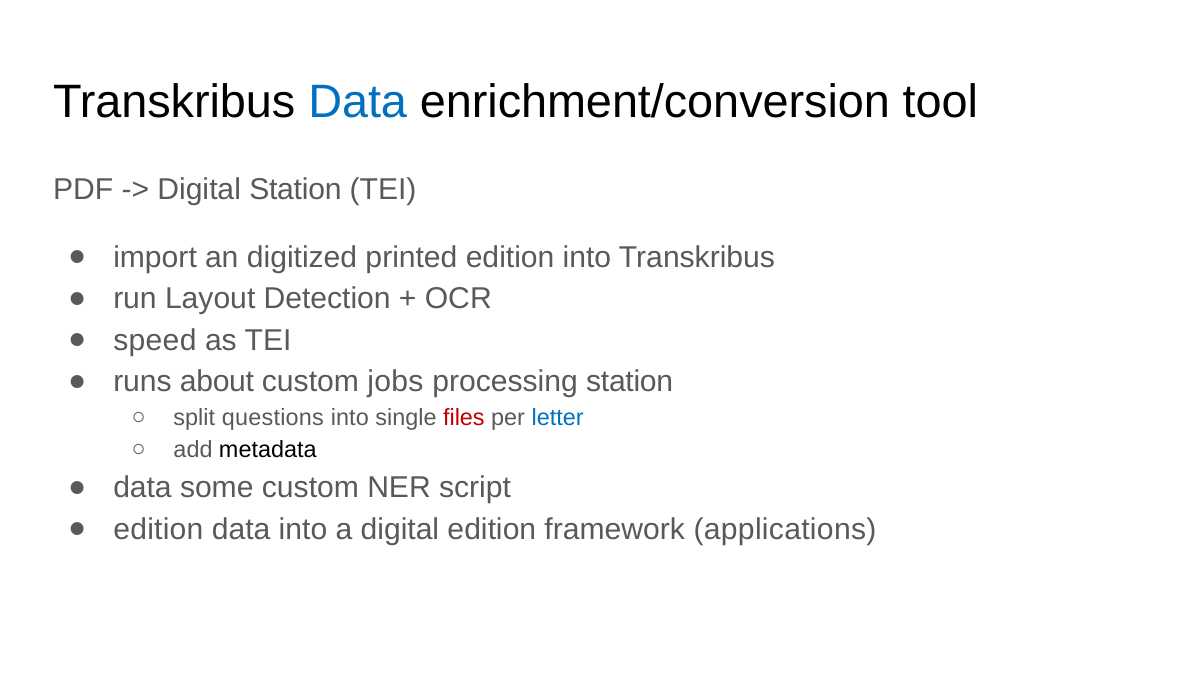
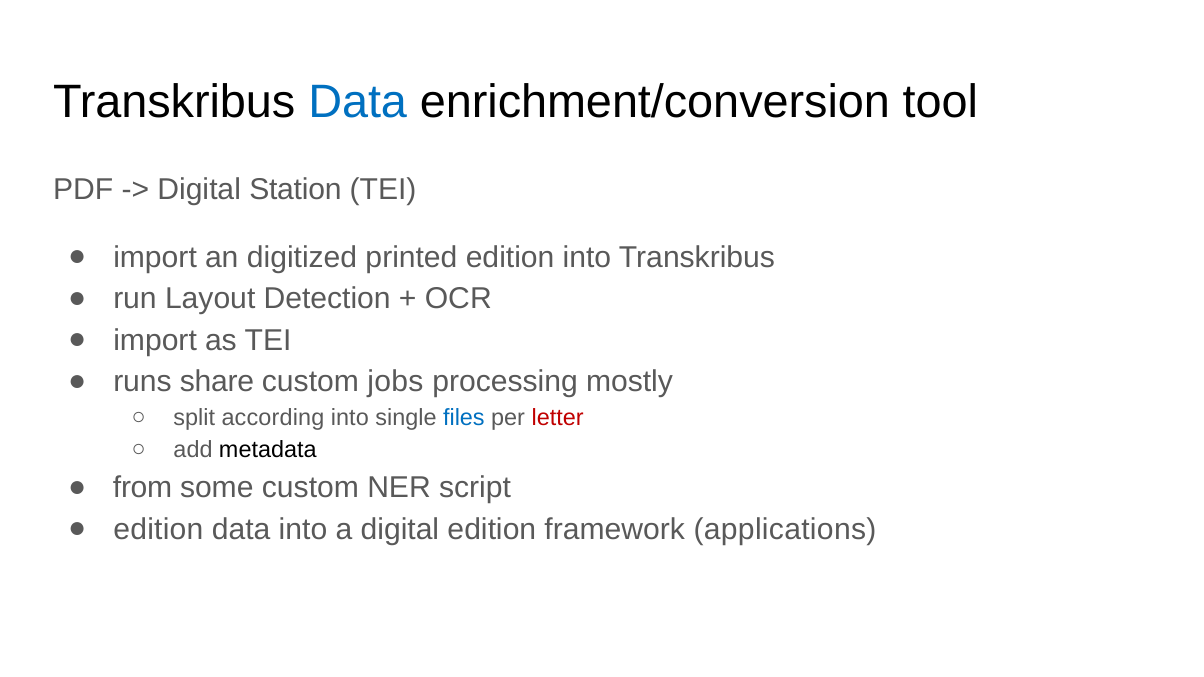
speed at (155, 341): speed -> import
about: about -> share
processing station: station -> mostly
questions: questions -> according
files colour: red -> blue
letter colour: blue -> red
data at (142, 488): data -> from
